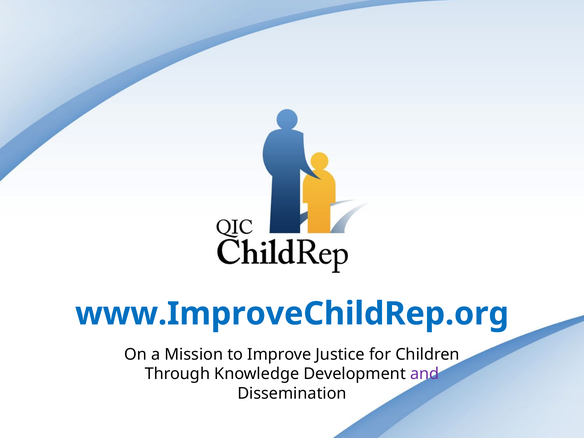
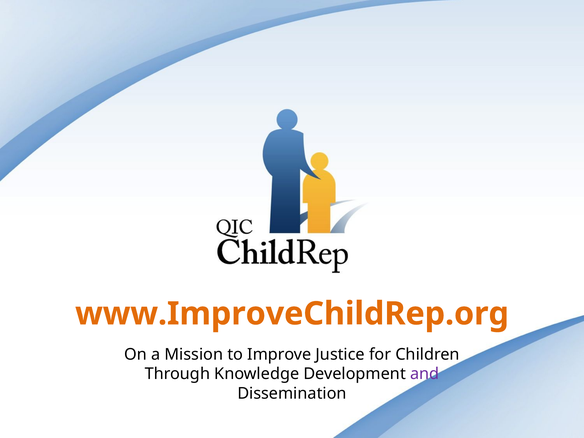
www.ImproveChildRep.org colour: blue -> orange
